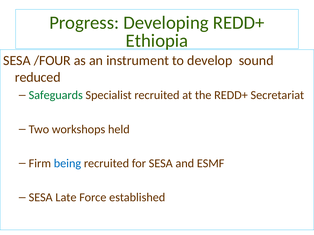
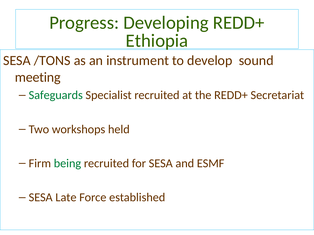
/FOUR: /FOUR -> /TONS
reduced: reduced -> meeting
being colour: blue -> green
